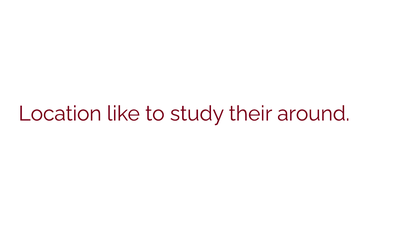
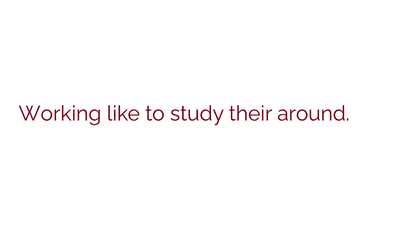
Location: Location -> Working
